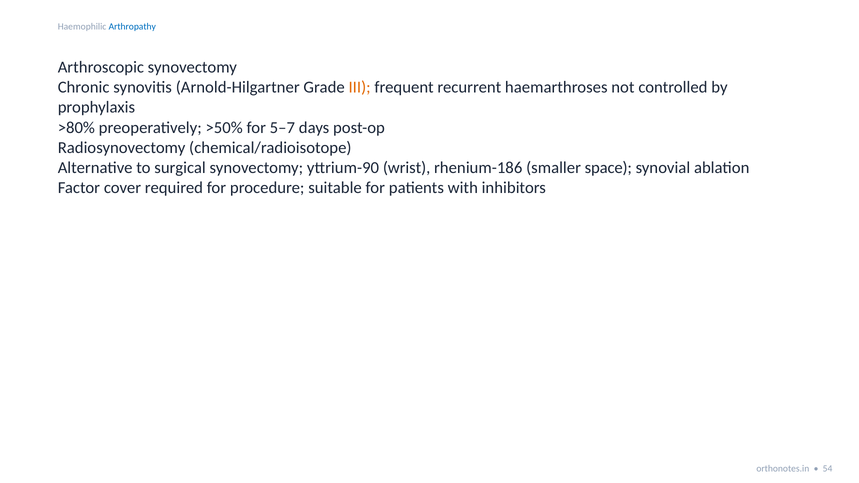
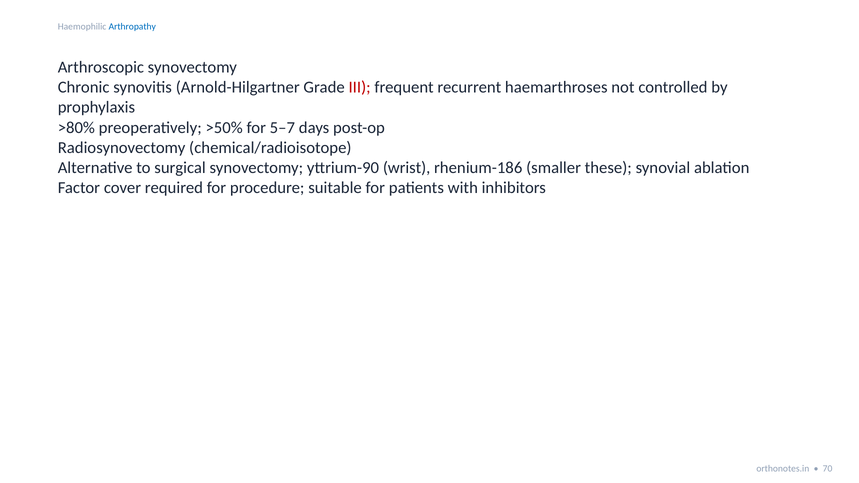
III colour: orange -> red
space: space -> these
54: 54 -> 70
